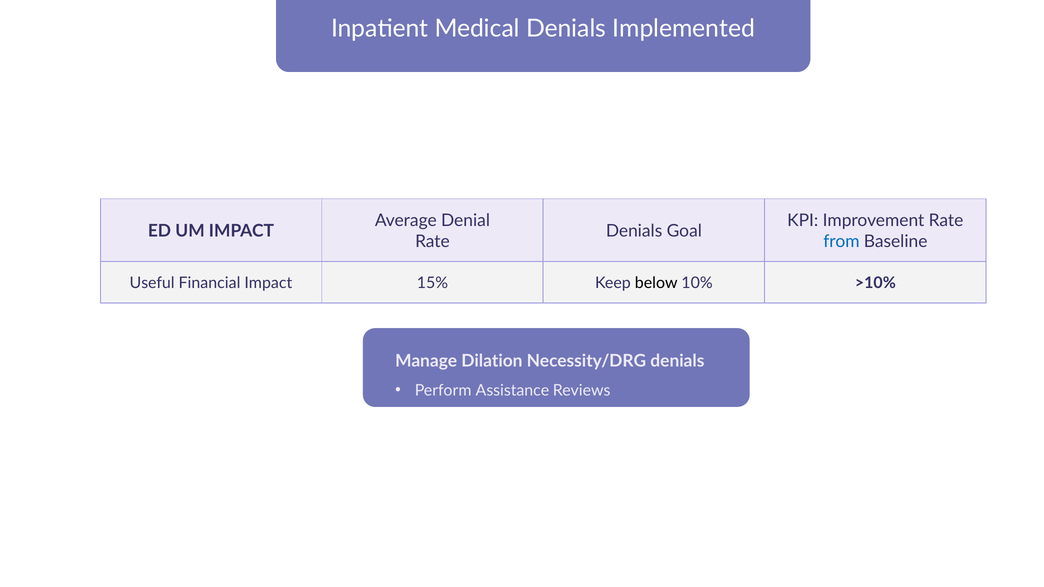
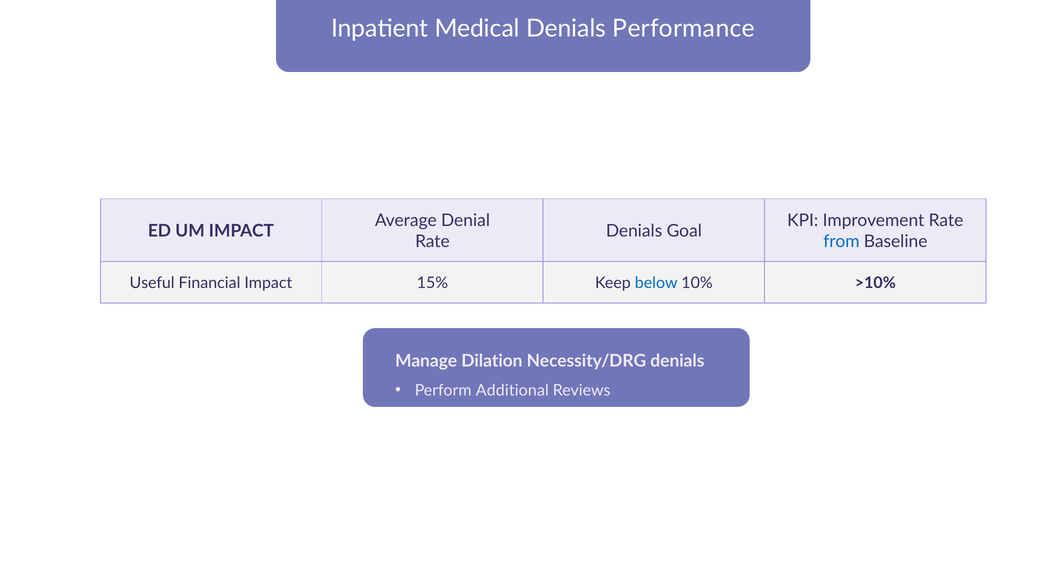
Implemented: Implemented -> Performance
below colour: black -> blue
Assistance: Assistance -> Additional
